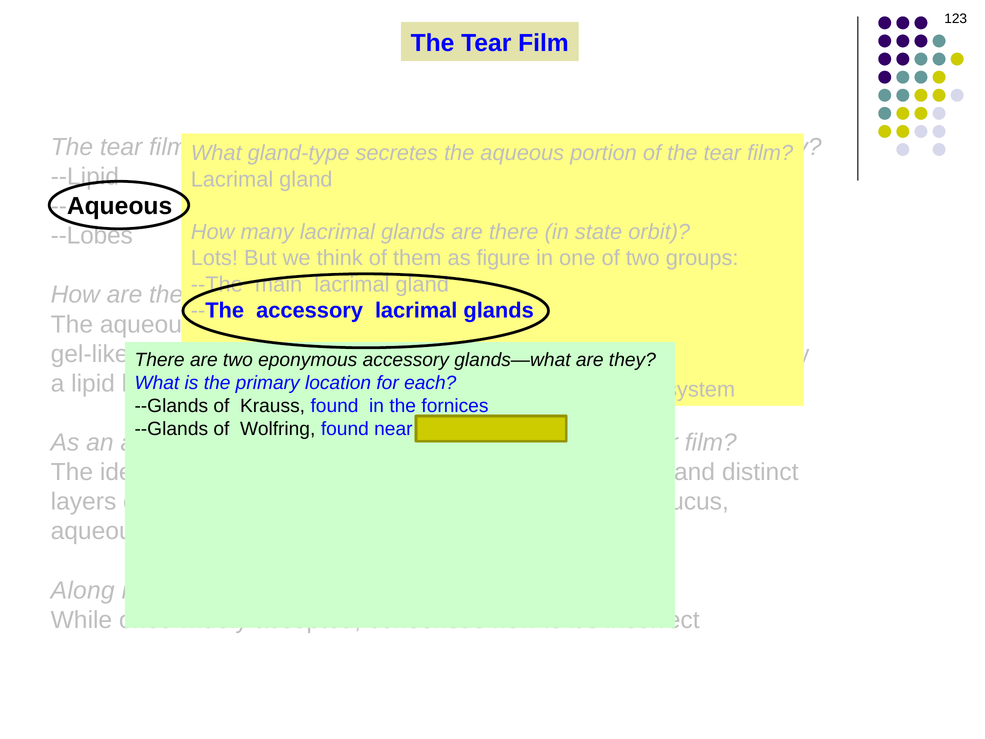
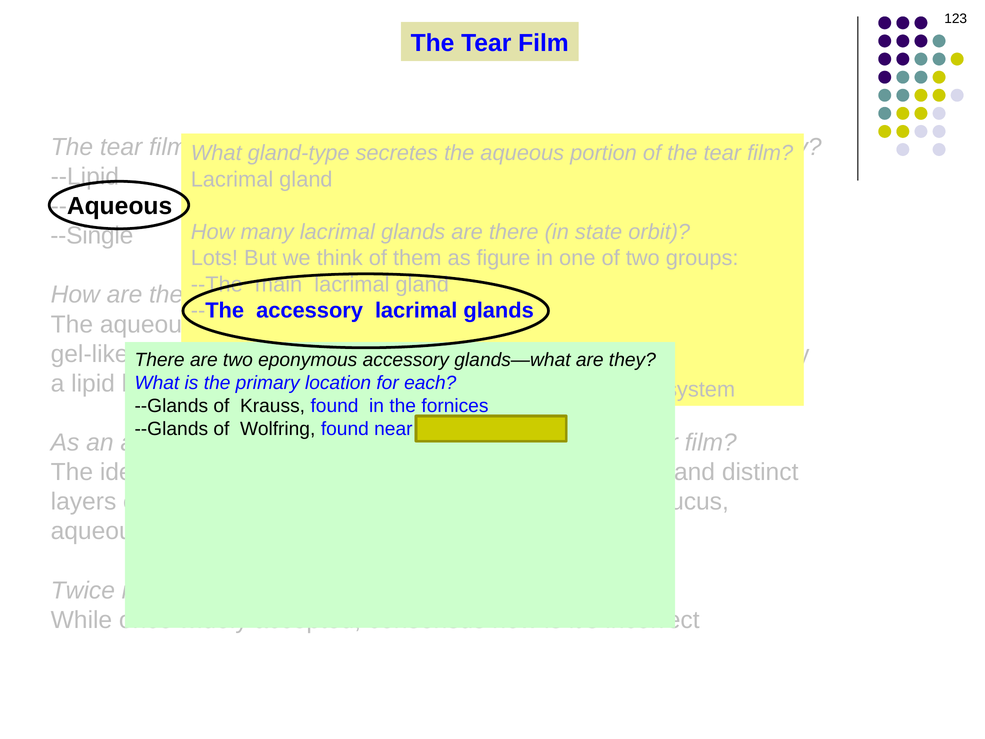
--Lobes: --Lobes -> --Single
Along at (83, 590): Along -> Twice
